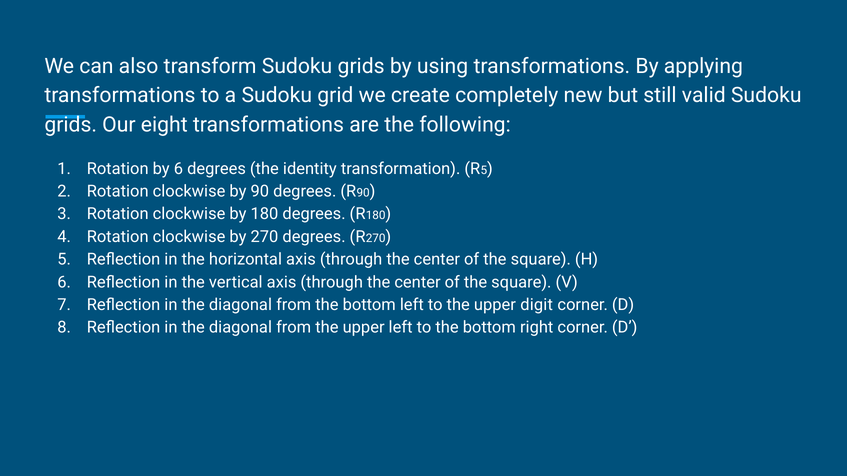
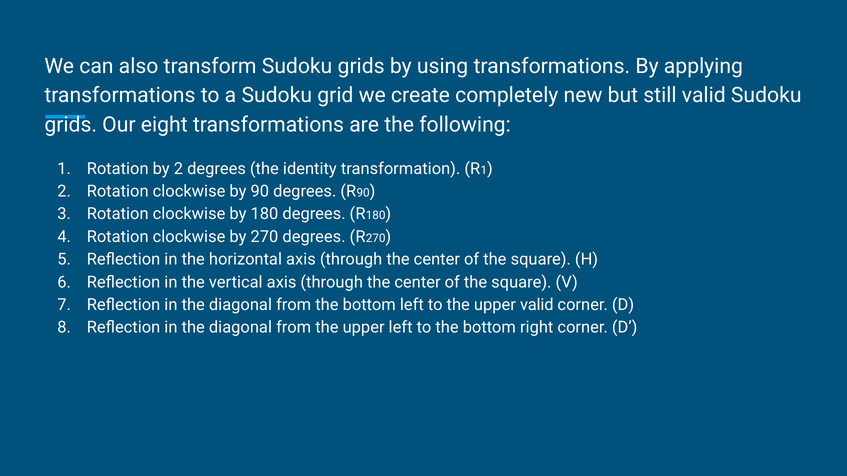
by 6: 6 -> 2
5 at (484, 170): 5 -> 1
upper digit: digit -> valid
